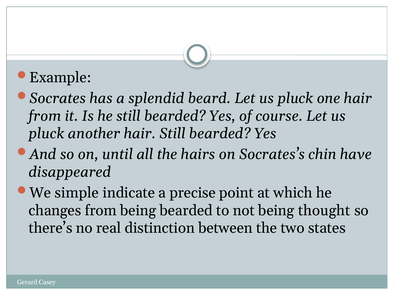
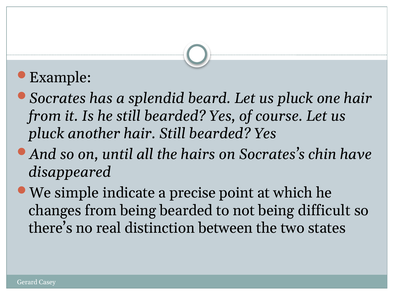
thought: thought -> difficult
